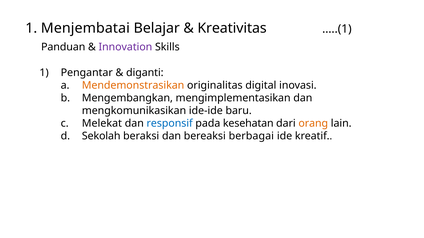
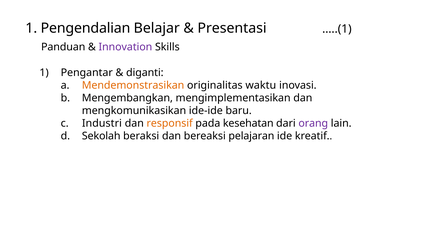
Menjembatai: Menjembatai -> Pengendalian
Kreativitas: Kreativitas -> Presentasi
digital: digital -> waktu
Melekat: Melekat -> Industri
responsif colour: blue -> orange
orang colour: orange -> purple
berbagai: berbagai -> pelajaran
